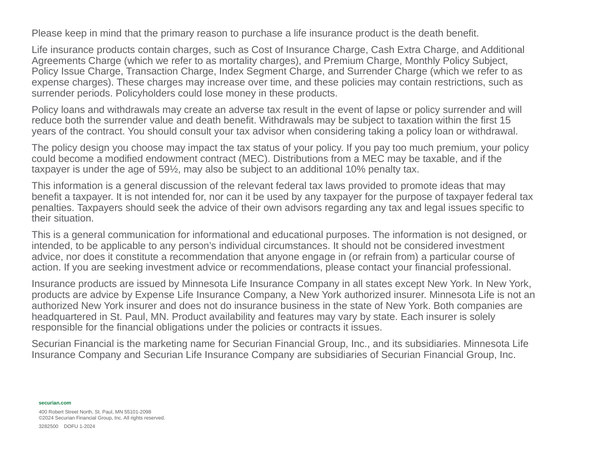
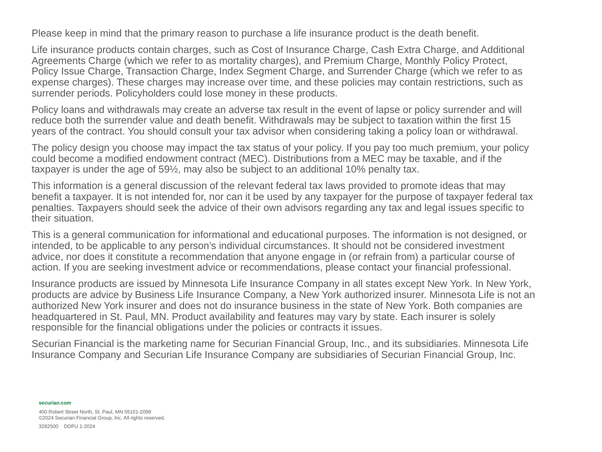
Policy Subject: Subject -> Protect
by Expense: Expense -> Business
